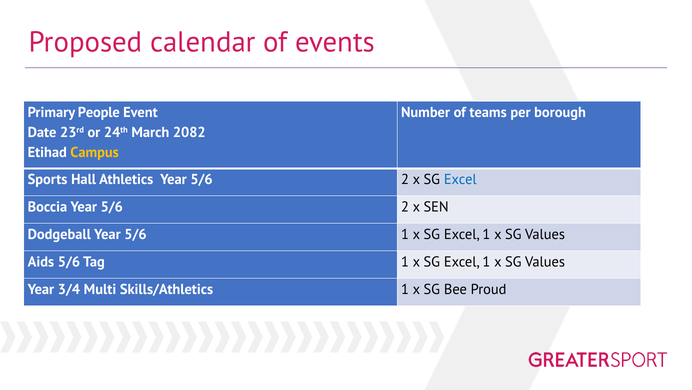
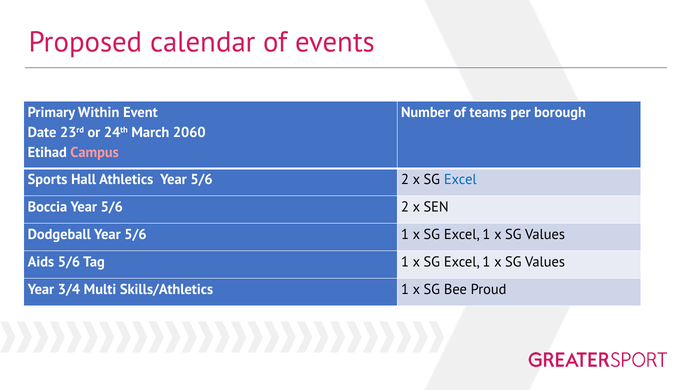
People: People -> Within
2082: 2082 -> 2060
Campus colour: yellow -> pink
